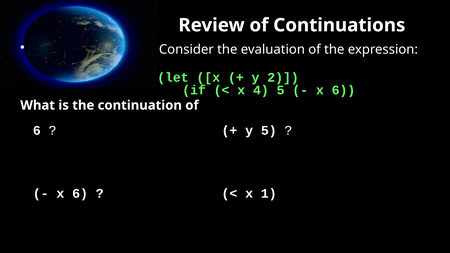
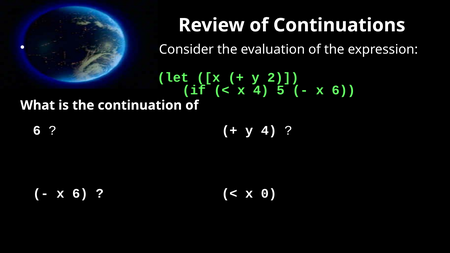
y 5: 5 -> 4
1: 1 -> 0
